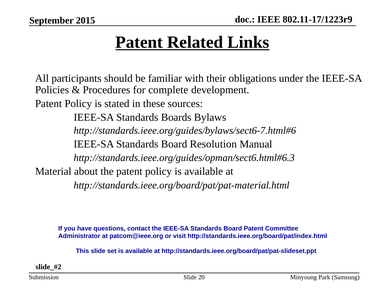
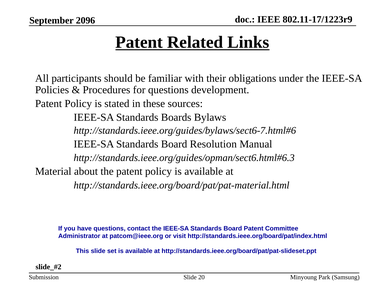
2015: 2015 -> 2096
for complete: complete -> questions
